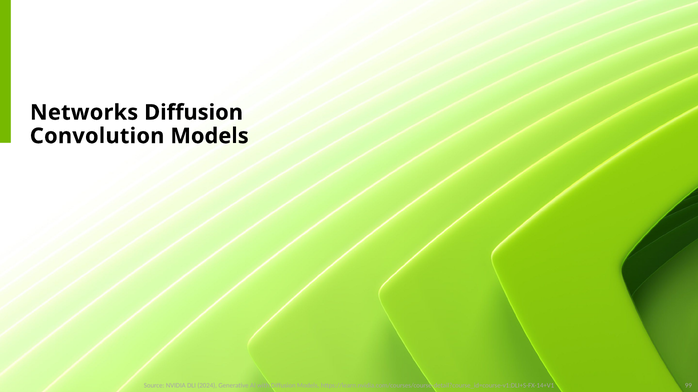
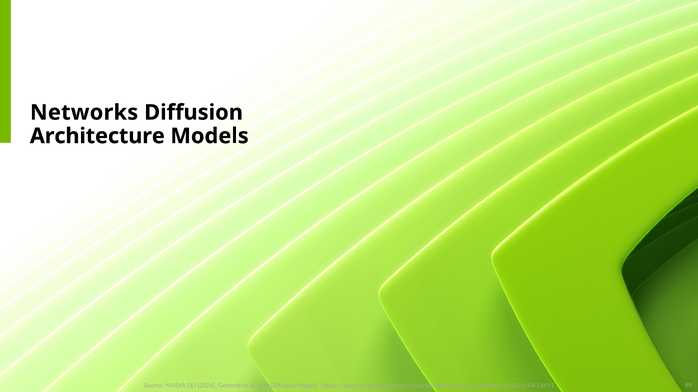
Convolution: Convolution -> Architecture
